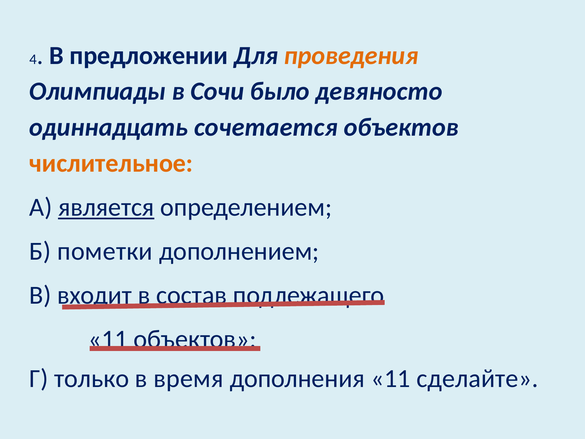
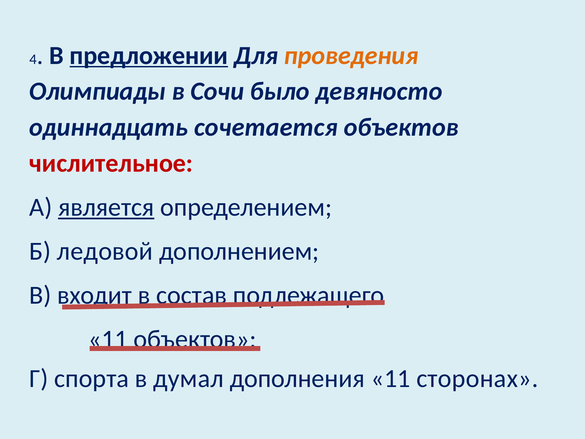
предложении underline: none -> present
числительное colour: orange -> red
пометки: пометки -> ледовой
только: только -> спорта
время: время -> думал
сделайте: сделайте -> сторонах
